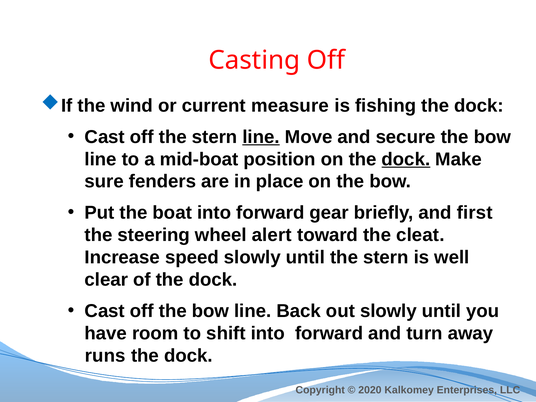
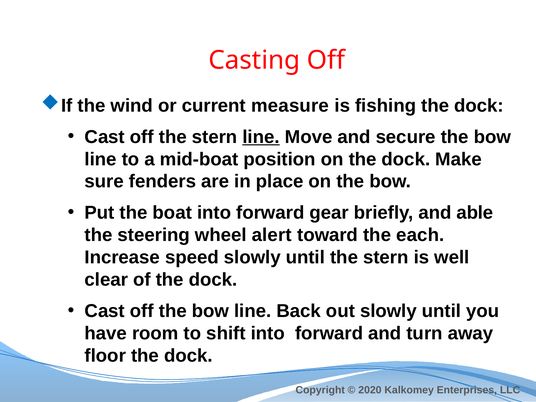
dock at (406, 159) underline: present -> none
first: first -> able
cleat: cleat -> each
runs: runs -> floor
